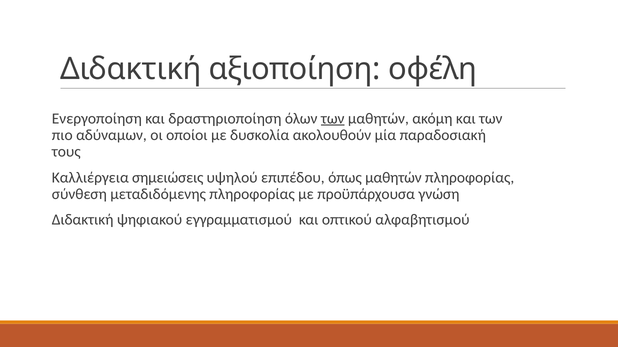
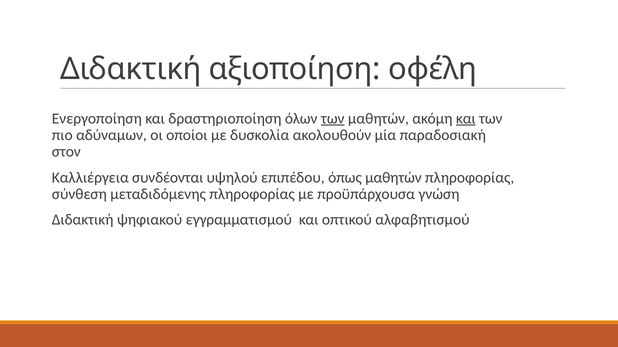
και at (466, 119) underline: none -> present
τους: τους -> στον
σημειώσεις: σημειώσεις -> συνδέονται
